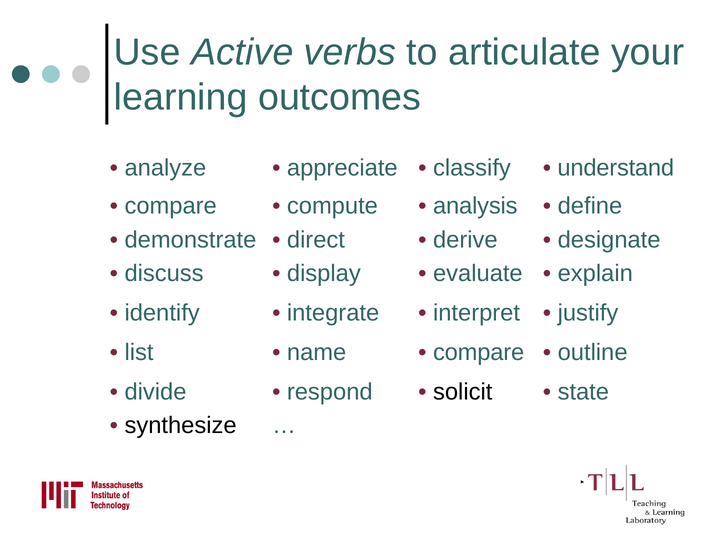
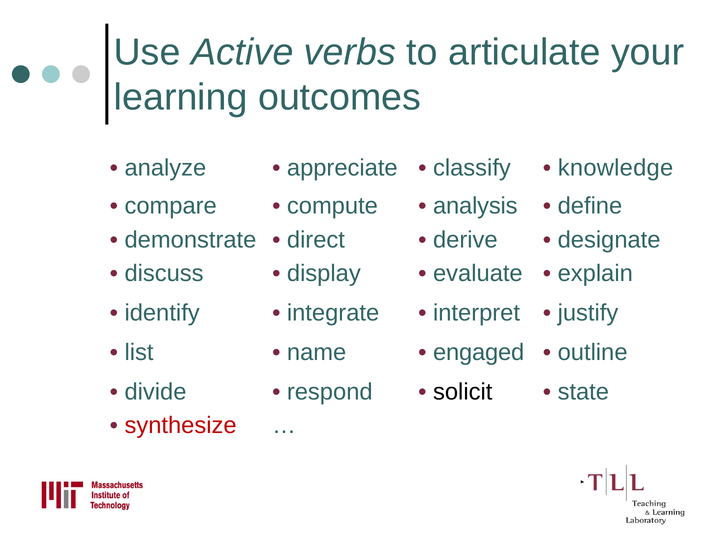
understand: understand -> knowledge
compare at (479, 352): compare -> engaged
synthesize colour: black -> red
